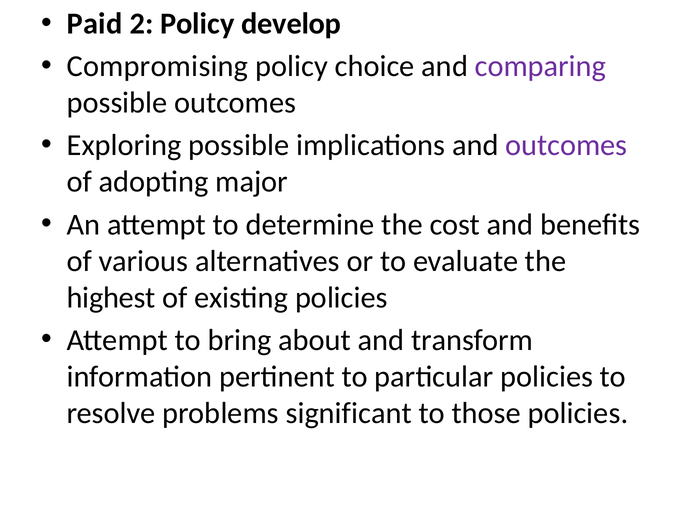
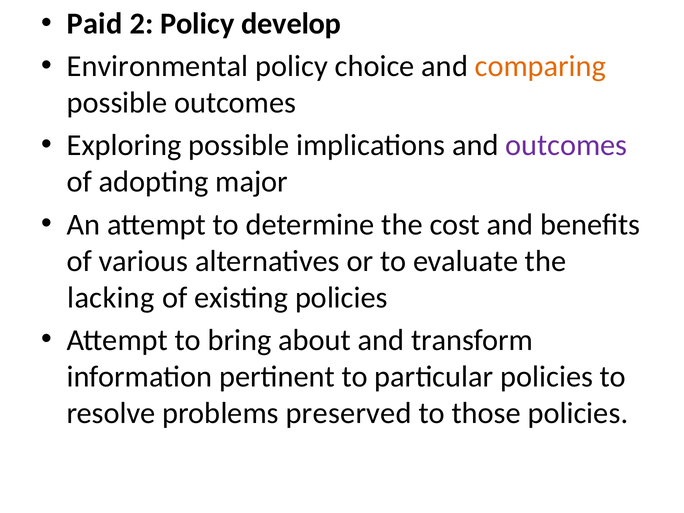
Compromising: Compromising -> Environmental
comparing colour: purple -> orange
highest: highest -> lacking
significant: significant -> preserved
